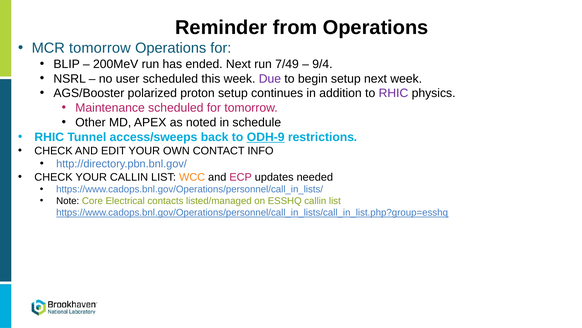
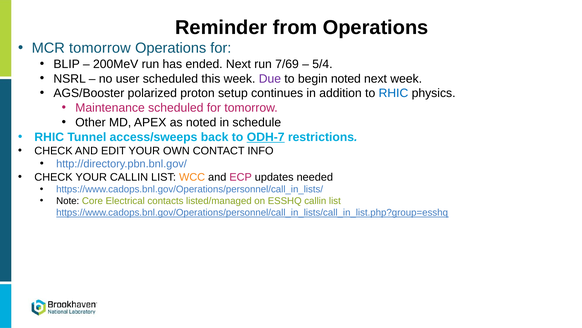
7/49: 7/49 -> 7/69
9/4: 9/4 -> 5/4
begin setup: setup -> noted
RHIC at (393, 93) colour: purple -> blue
ODH-9: ODH-9 -> ODH-7
